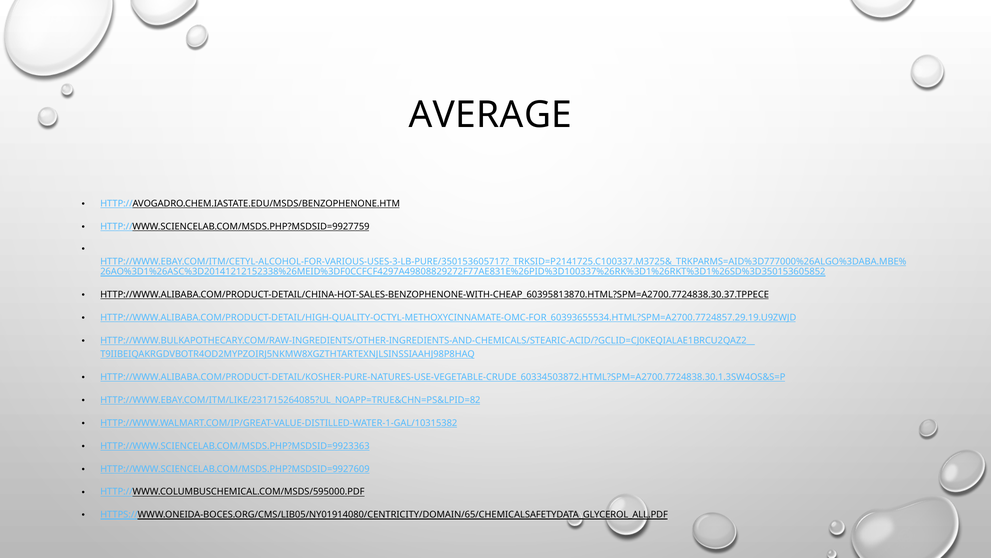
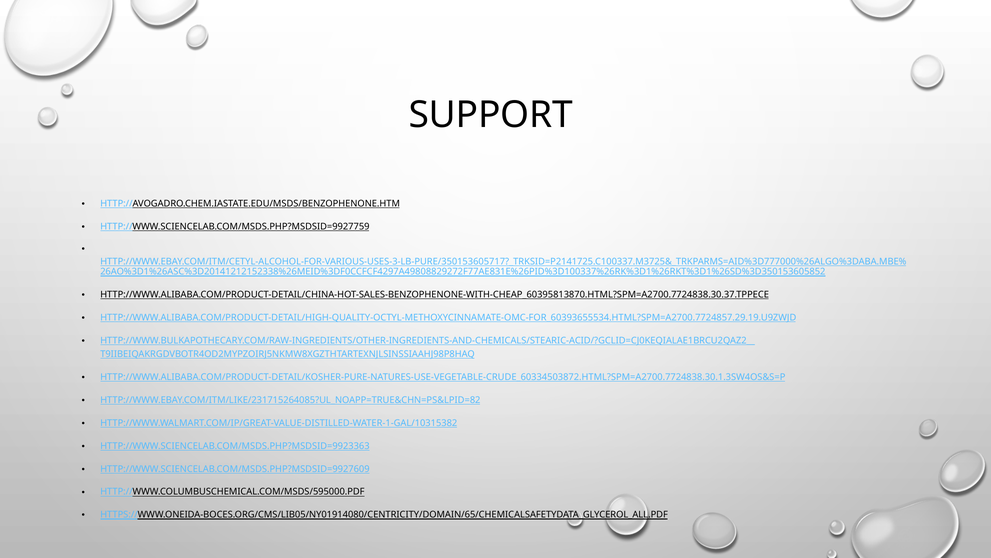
AVERAGE: AVERAGE -> SUPPORT
